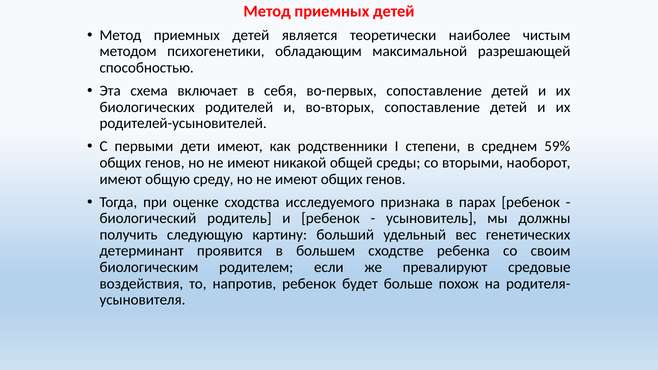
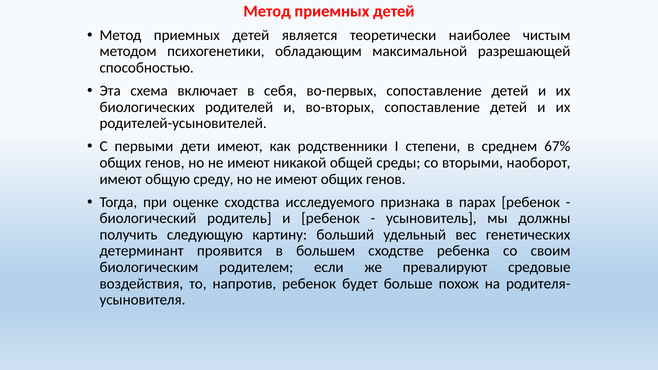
59%: 59% -> 67%
